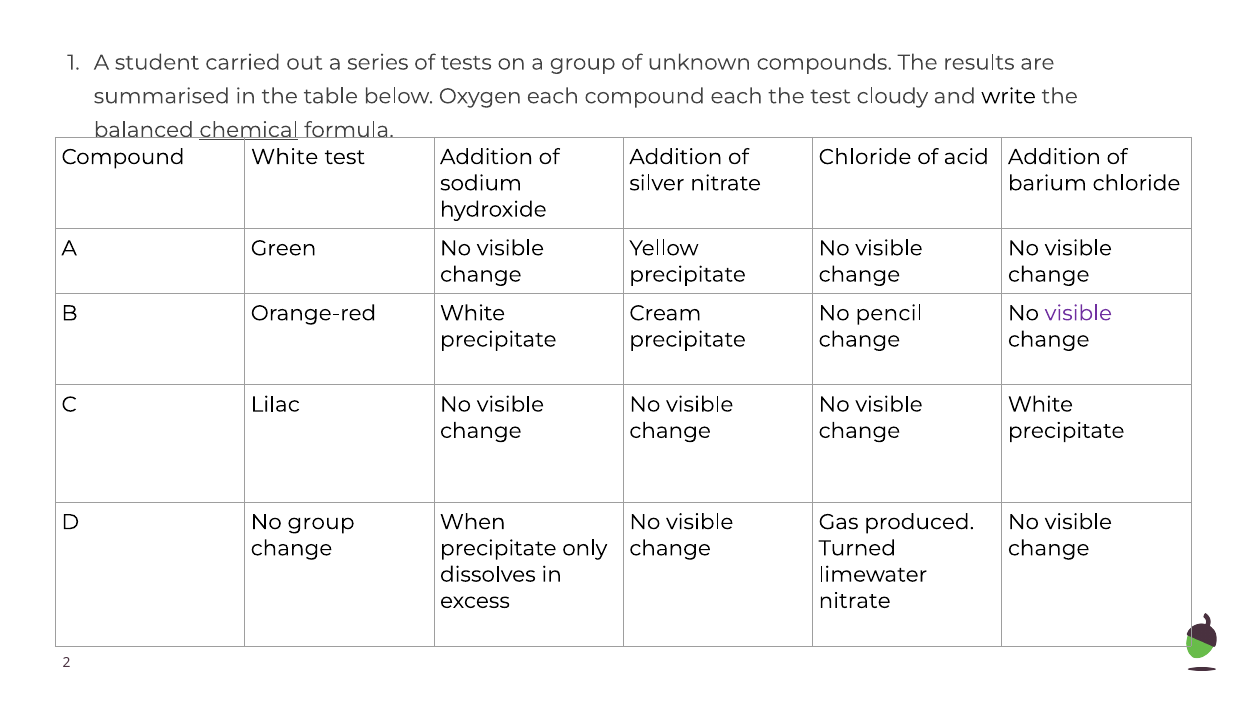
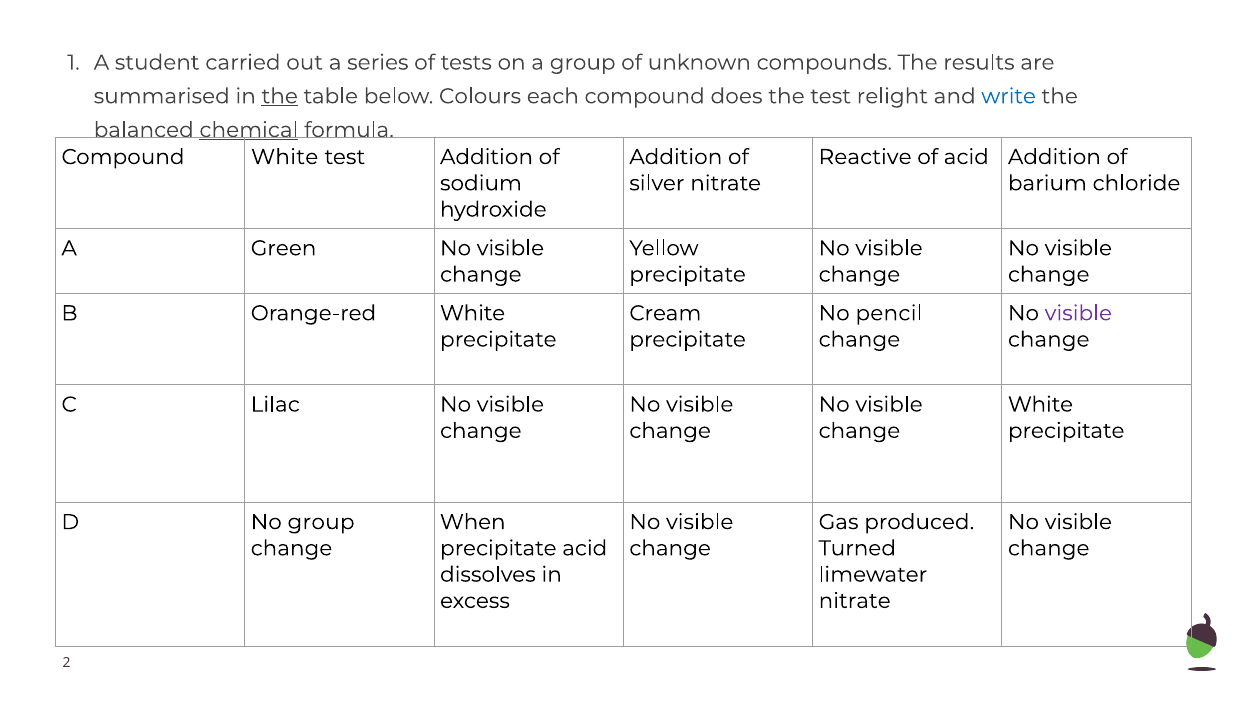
the at (280, 96) underline: none -> present
Oxygen: Oxygen -> Colours
compound each: each -> does
cloudy: cloudy -> relight
write colour: black -> blue
Chloride at (865, 157): Chloride -> Reactive
precipitate only: only -> acid
